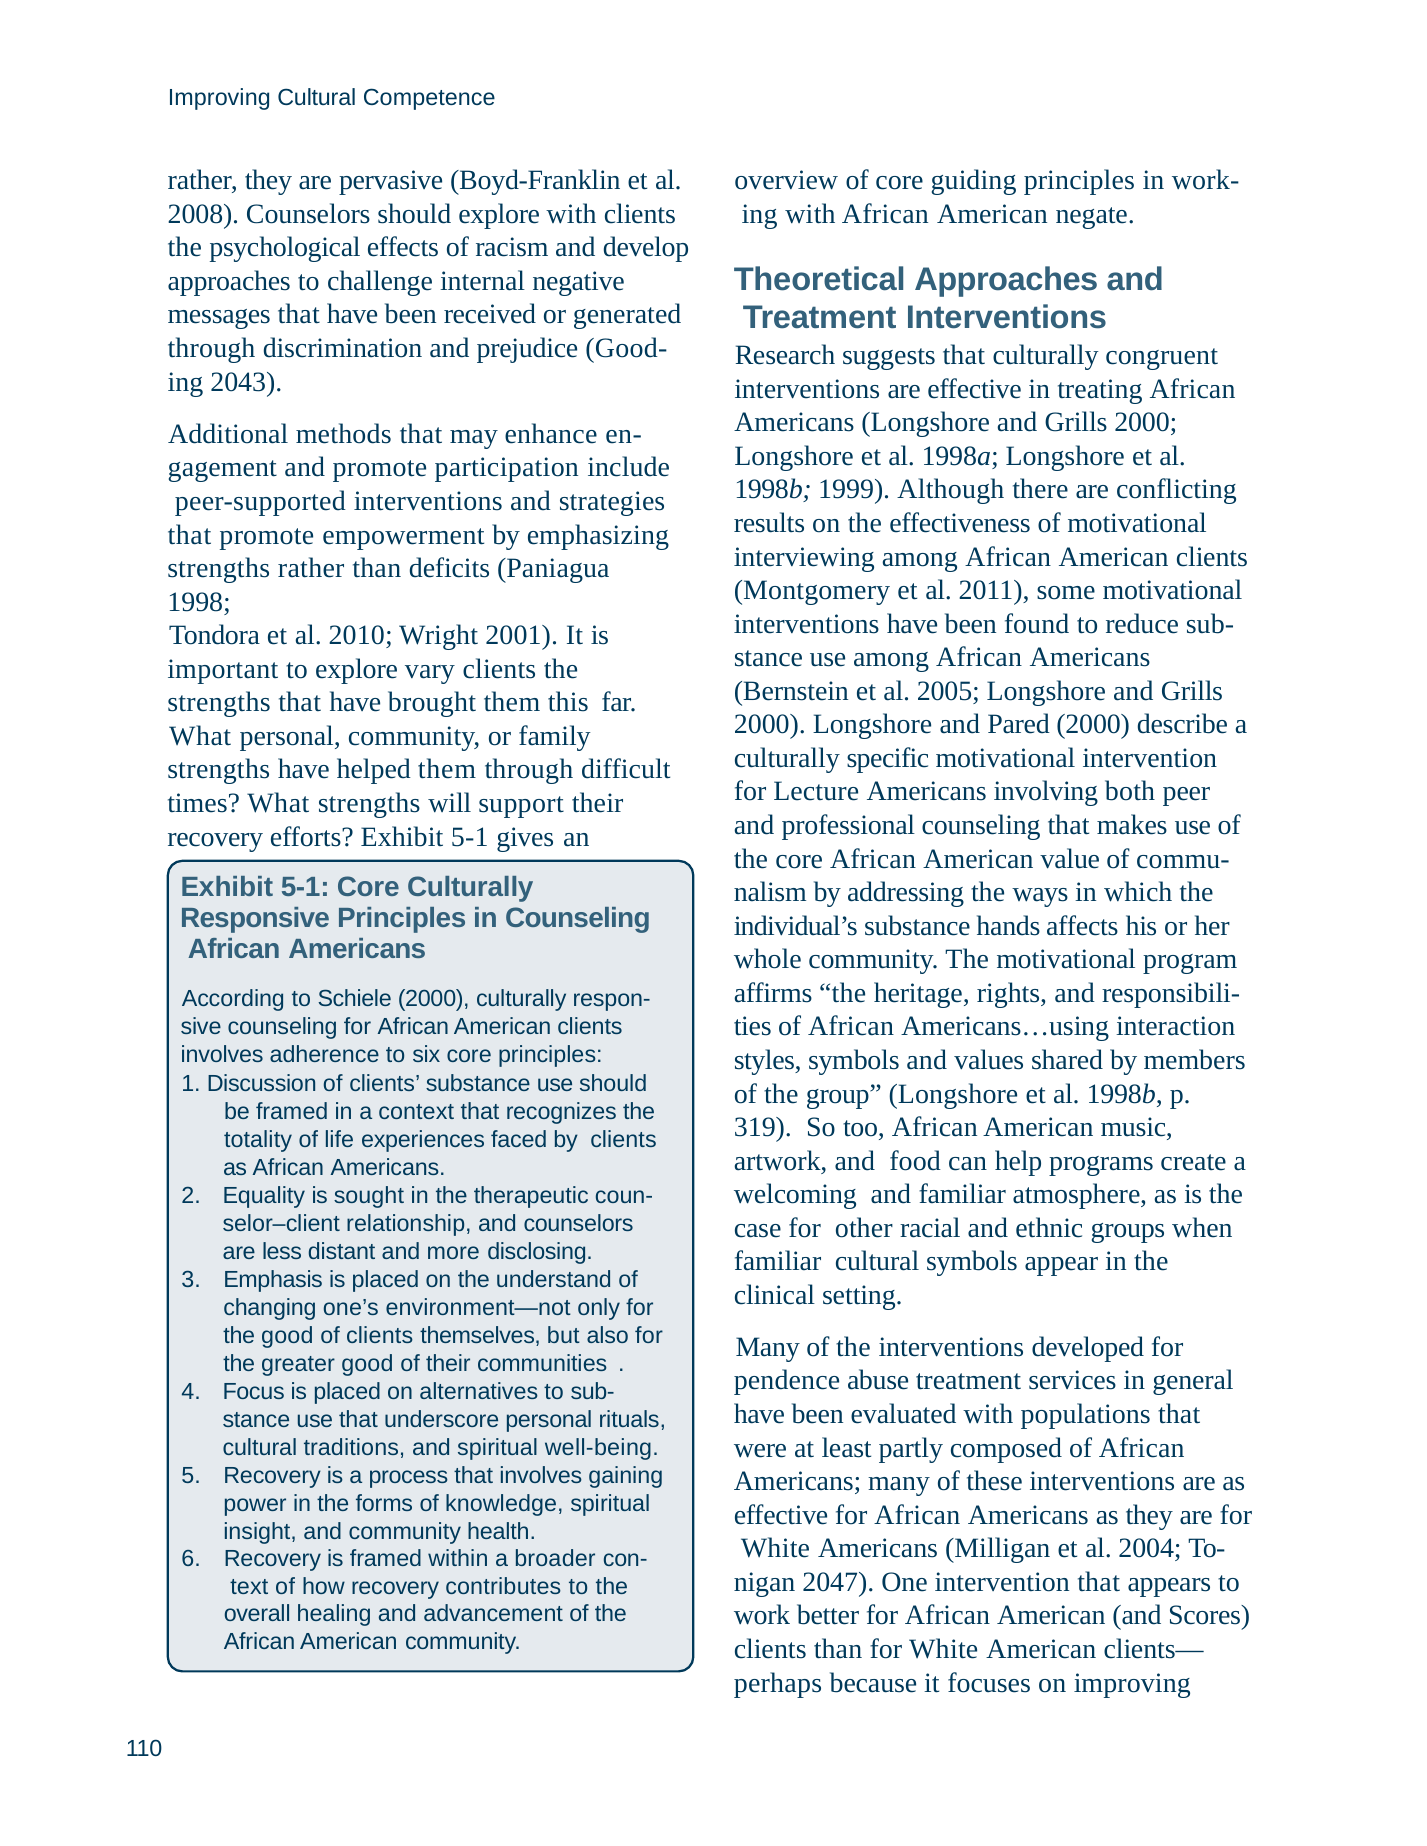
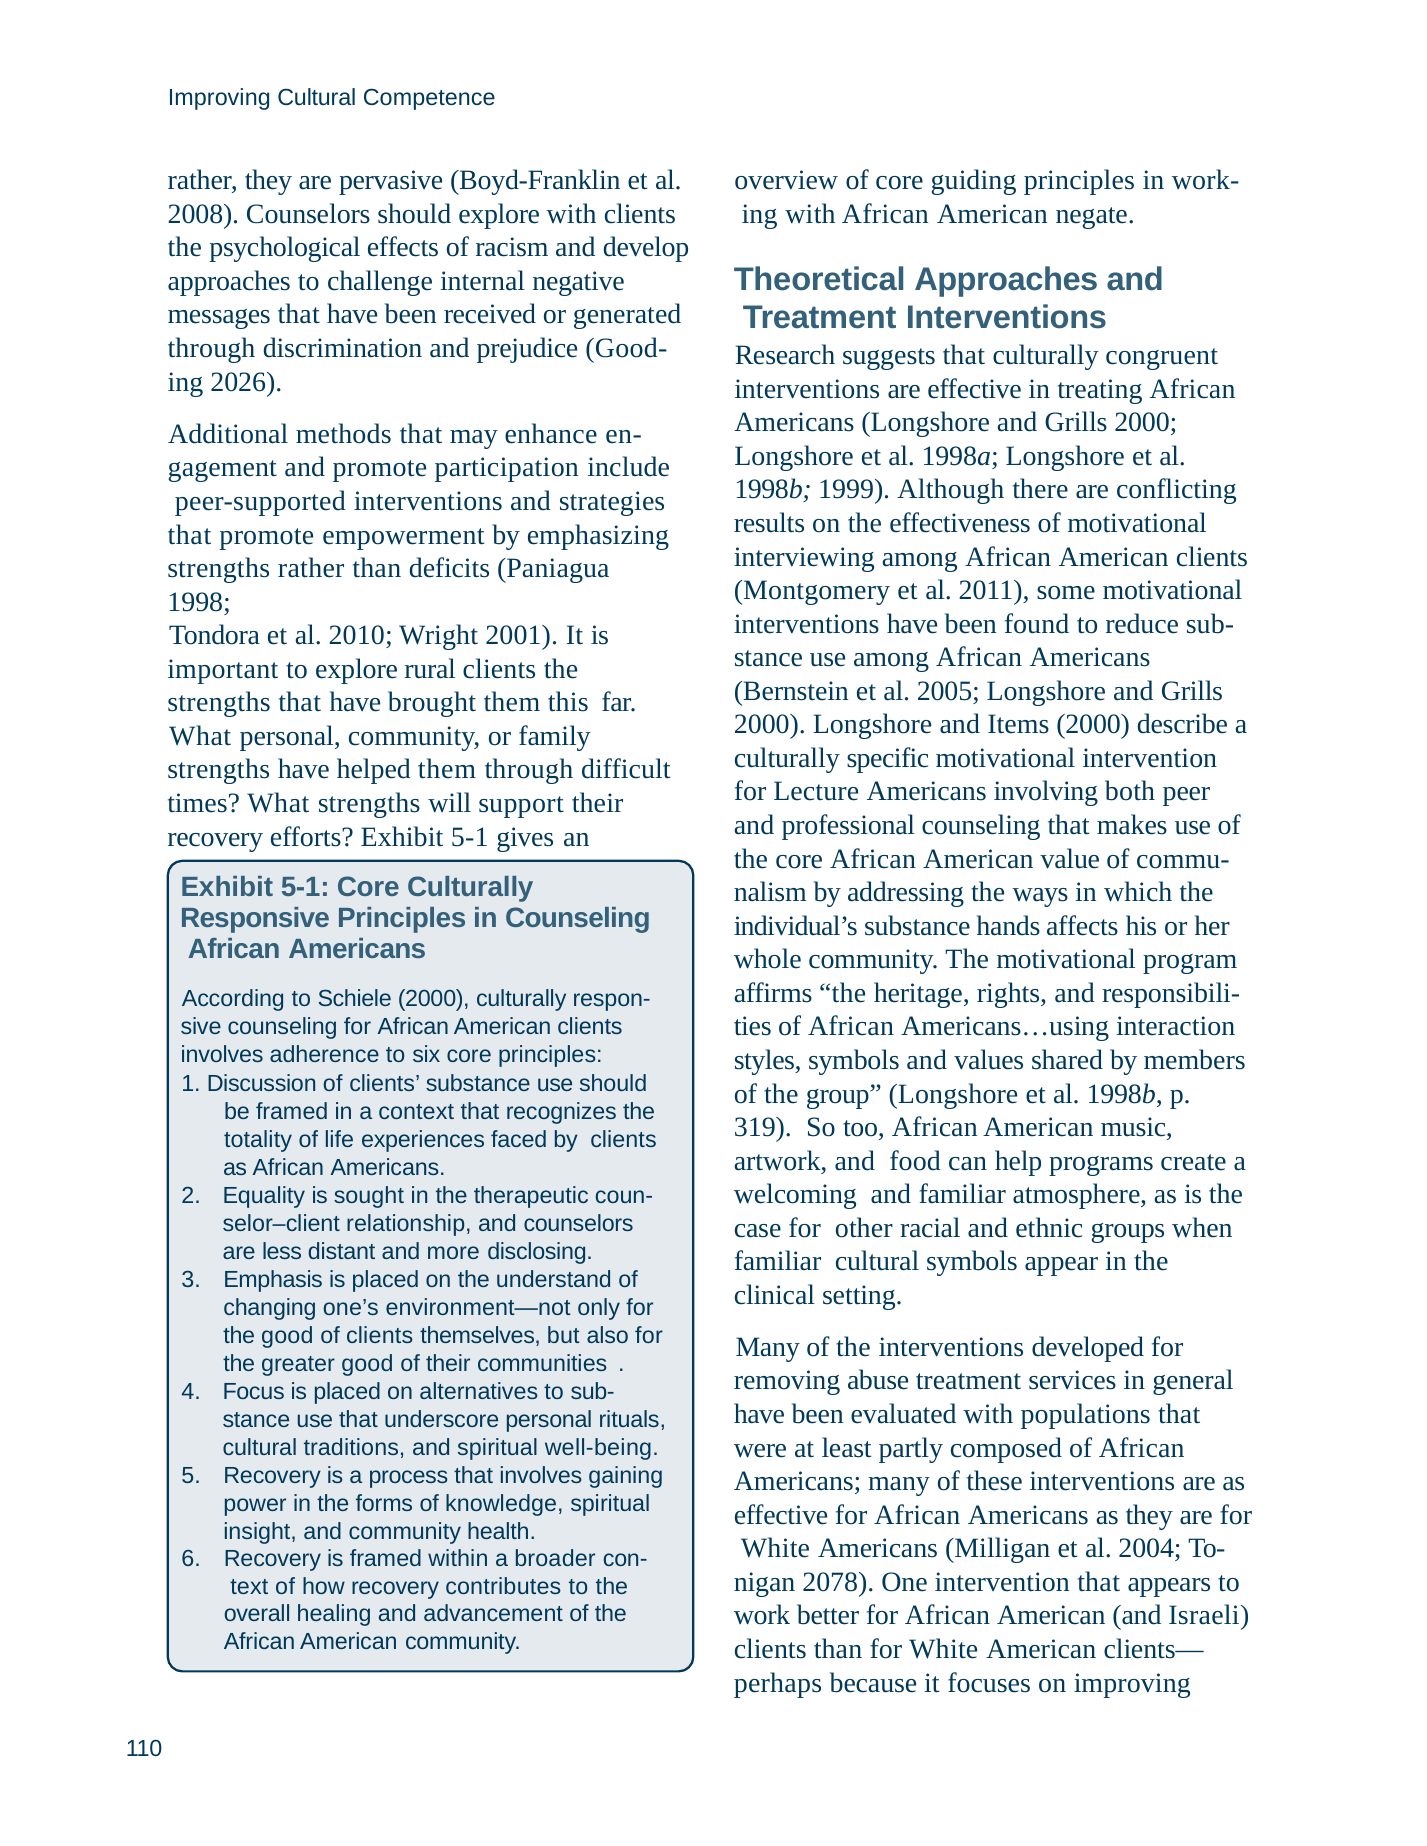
2043: 2043 -> 2026
vary: vary -> rural
Pared: Pared -> Items
pendence: pendence -> removing
2047: 2047 -> 2078
Scores: Scores -> Israeli
